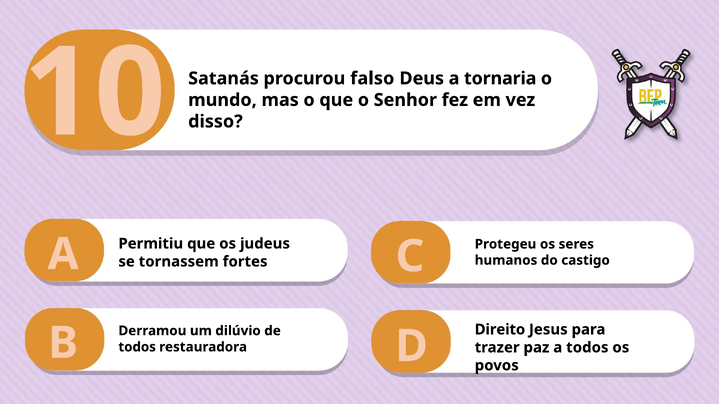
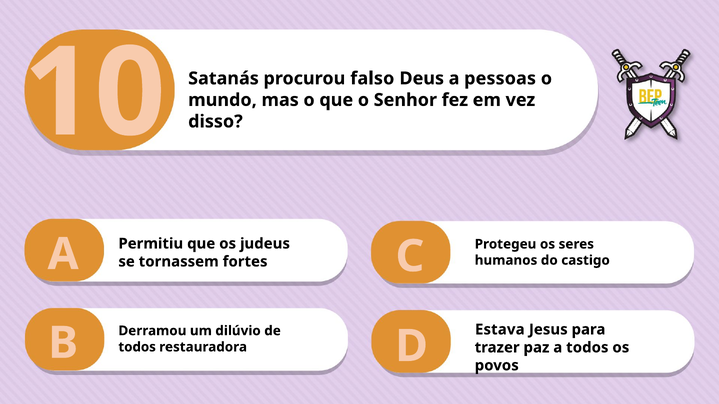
tornaria: tornaria -> pessoas
Direito: Direito -> Estava
